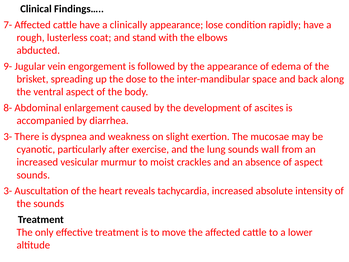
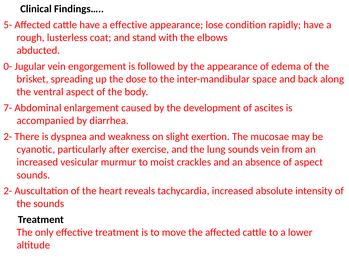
7-: 7- -> 5-
a clinically: clinically -> effective
9-: 9- -> 0-
8-: 8- -> 7-
3- at (8, 136): 3- -> 2-
sounds wall: wall -> vein
3- at (8, 191): 3- -> 2-
